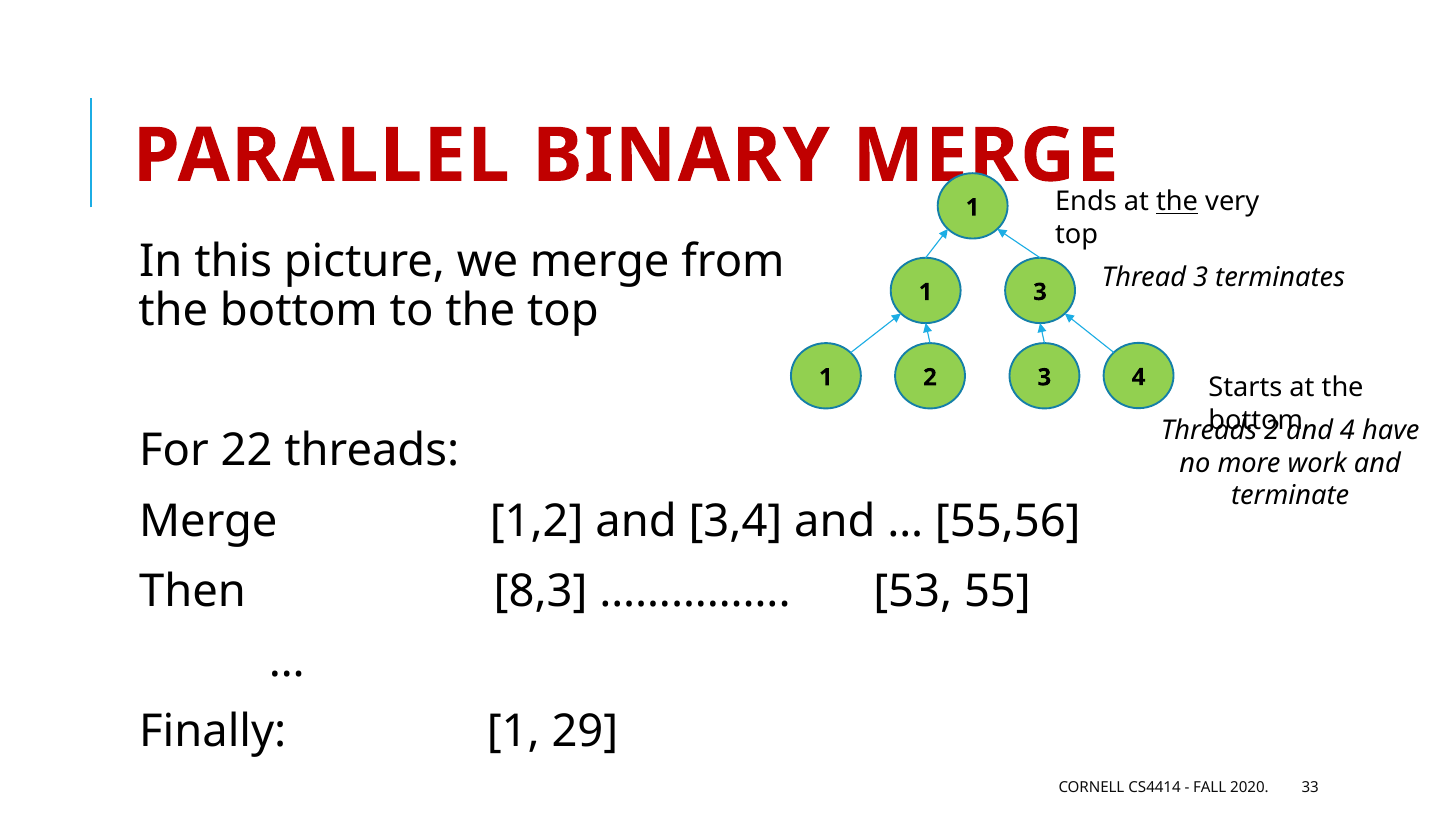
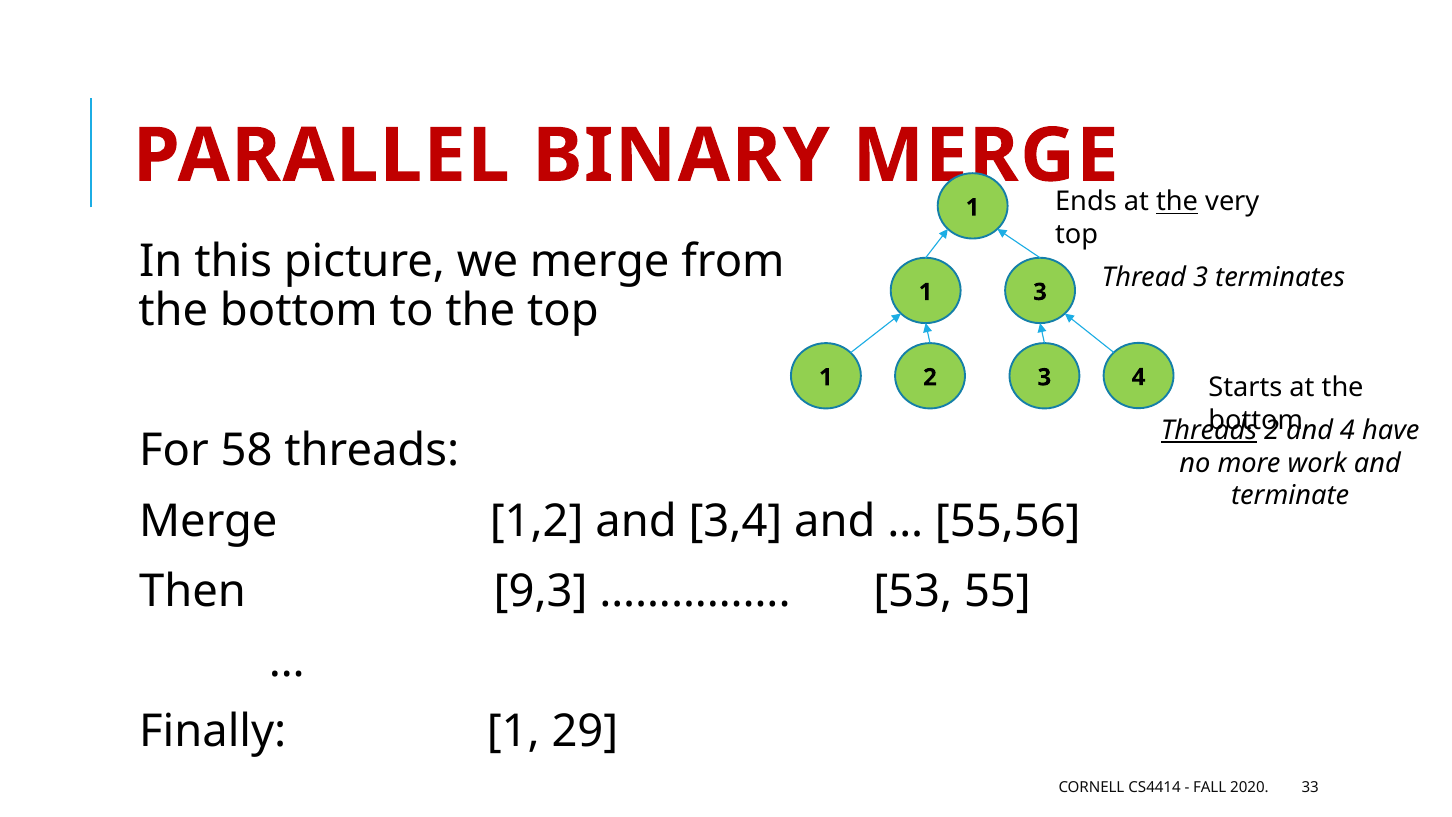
Threads at (1209, 430) underline: none -> present
22: 22 -> 58
8,3: 8,3 -> 9,3
